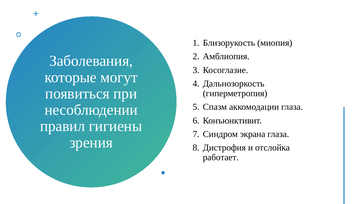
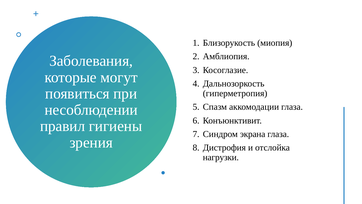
работает: работает -> нагрузки
